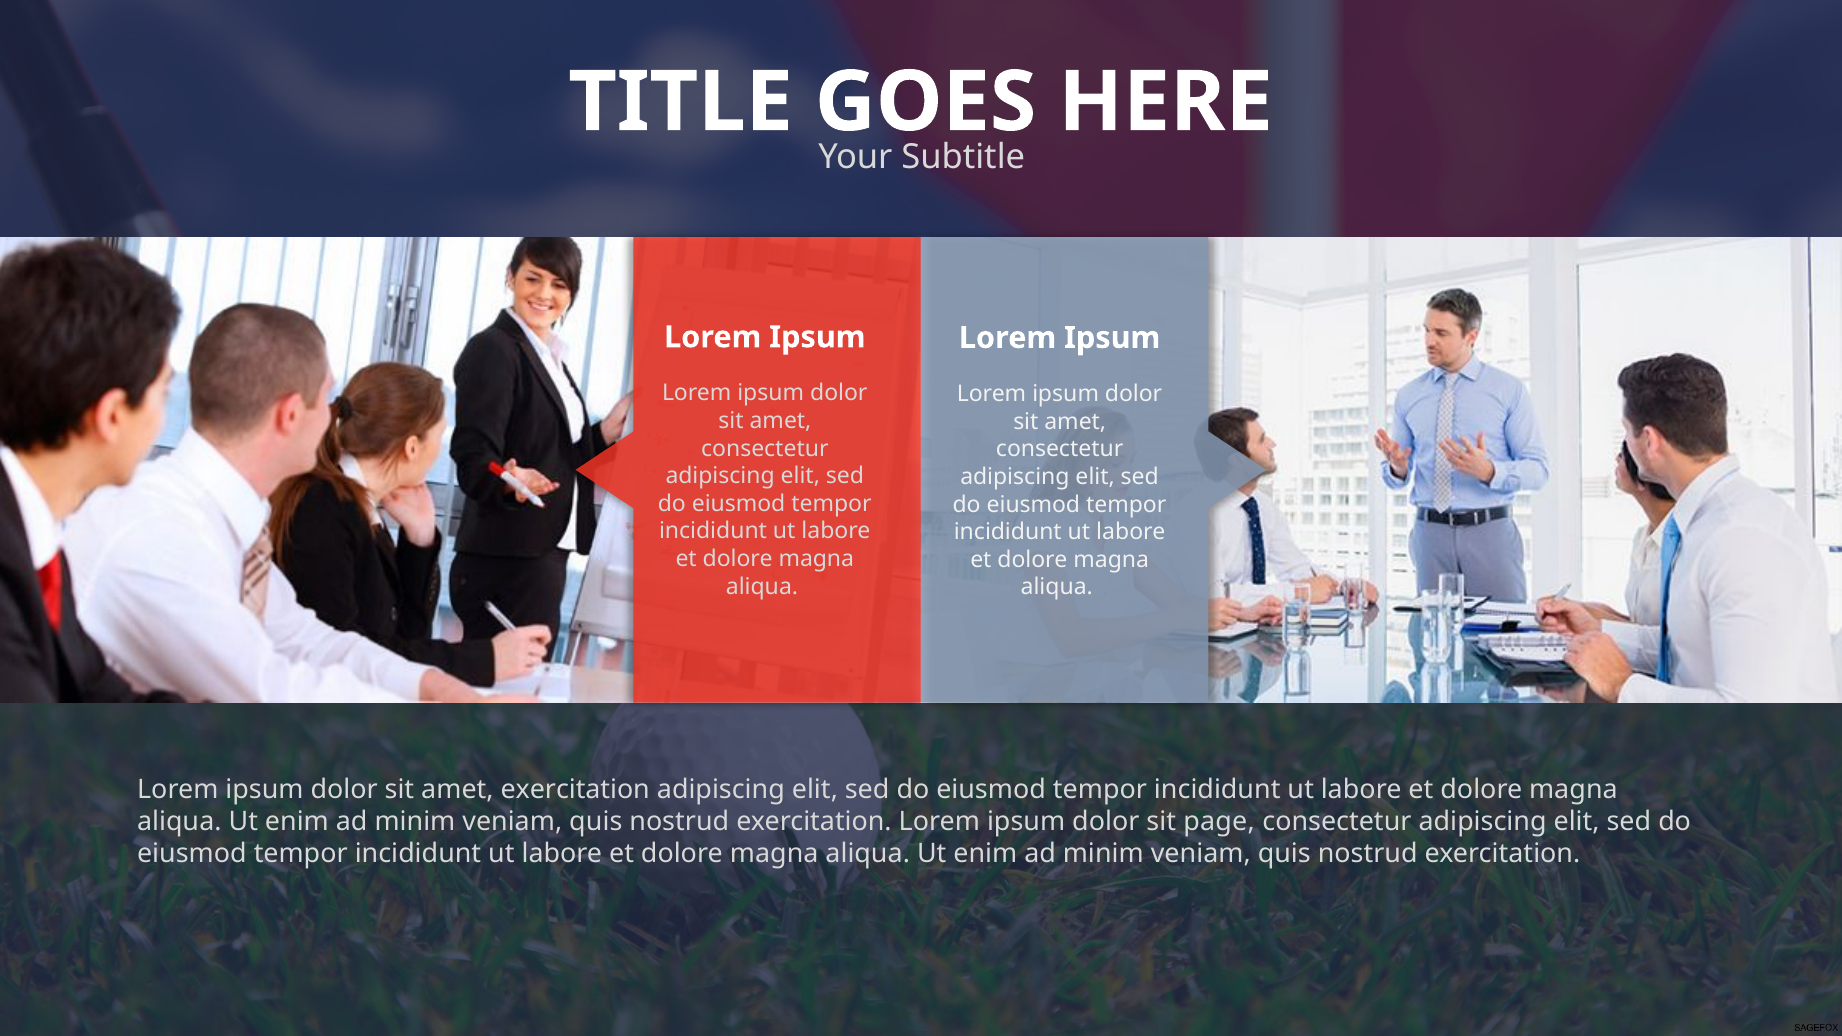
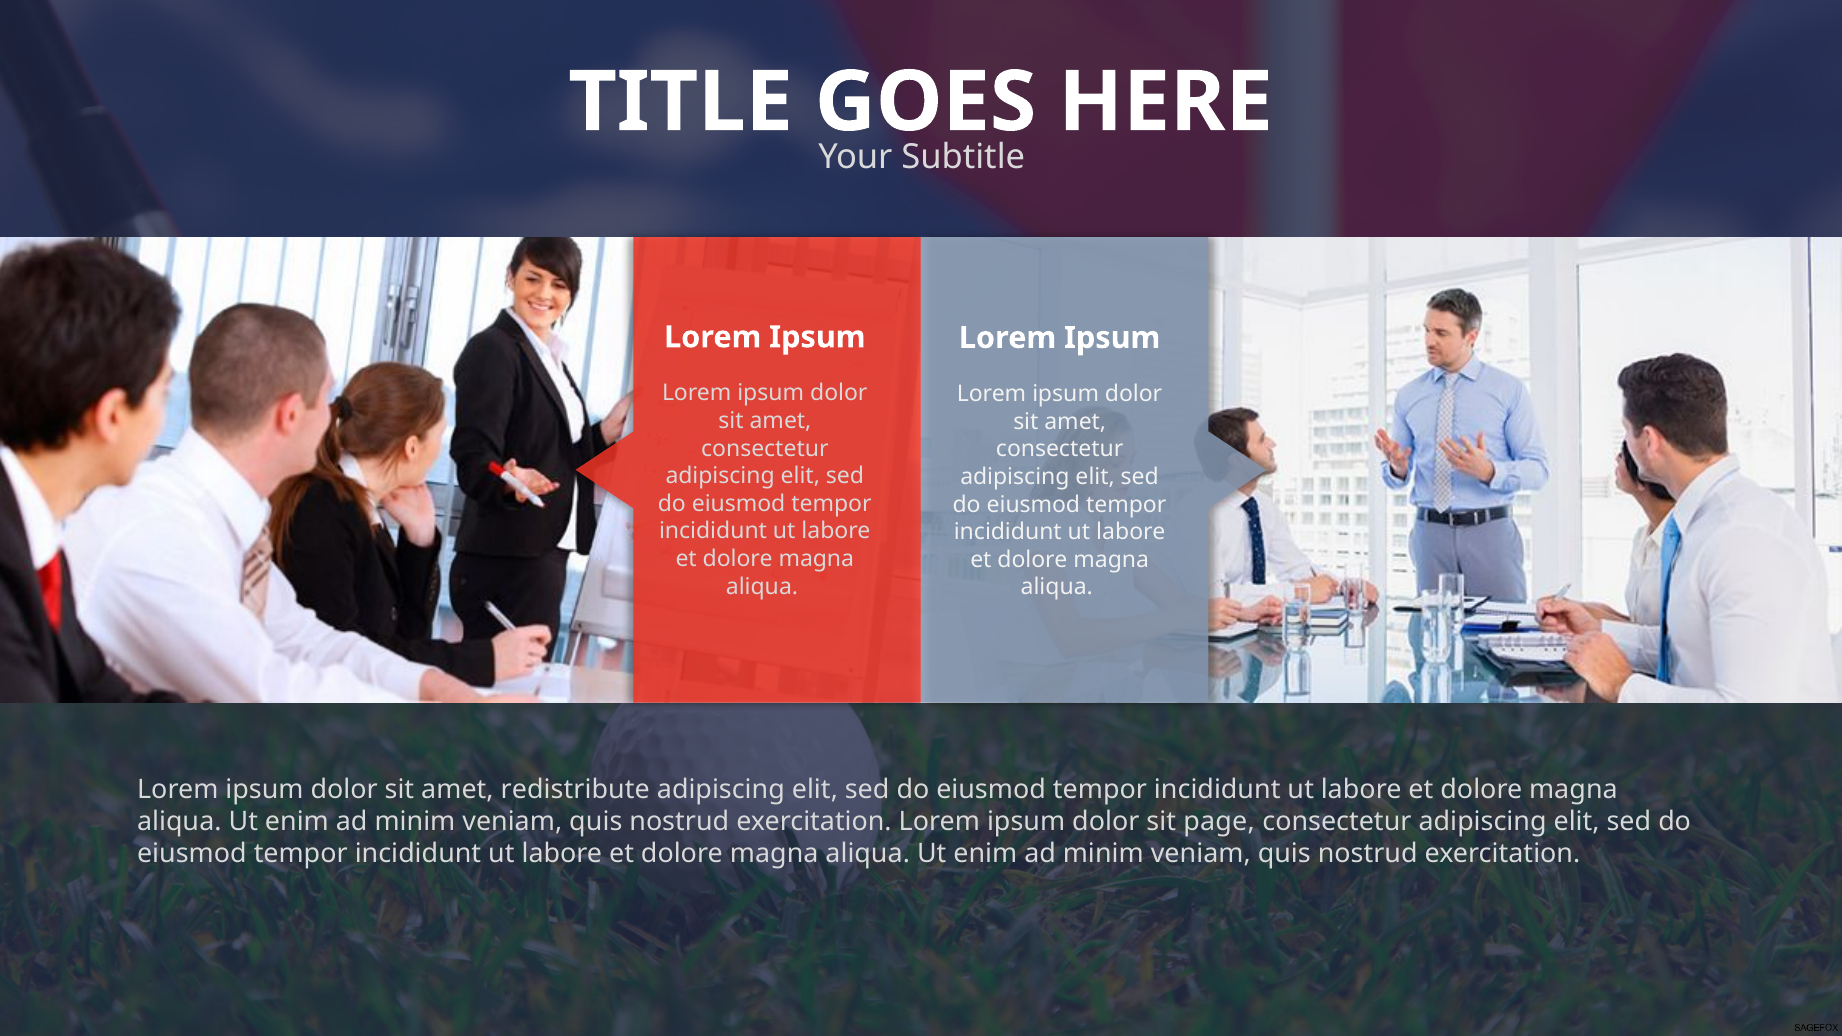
amet exercitation: exercitation -> redistribute
